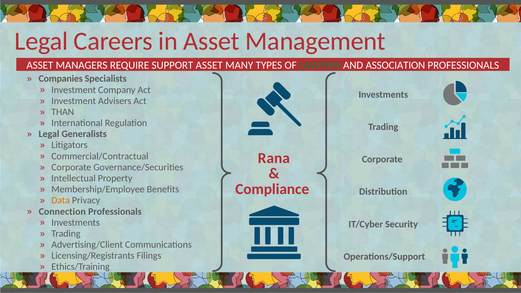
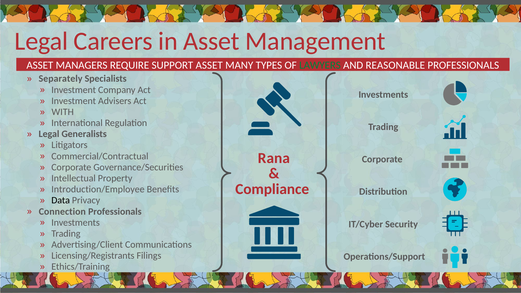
ASSOCIATION: ASSOCIATION -> REASONABLE
Companies: Companies -> Separately
THAN: THAN -> WITH
Membership/Employee: Membership/Employee -> Introduction/Employee
Data colour: orange -> black
